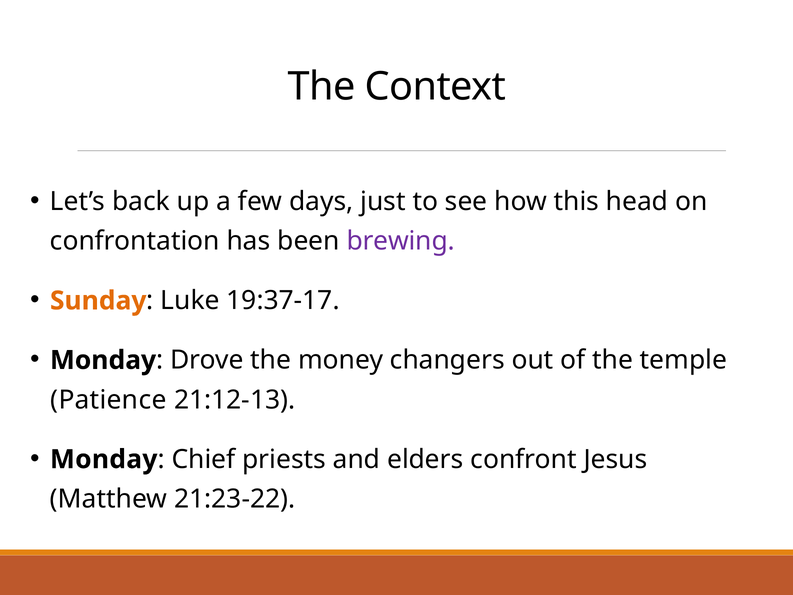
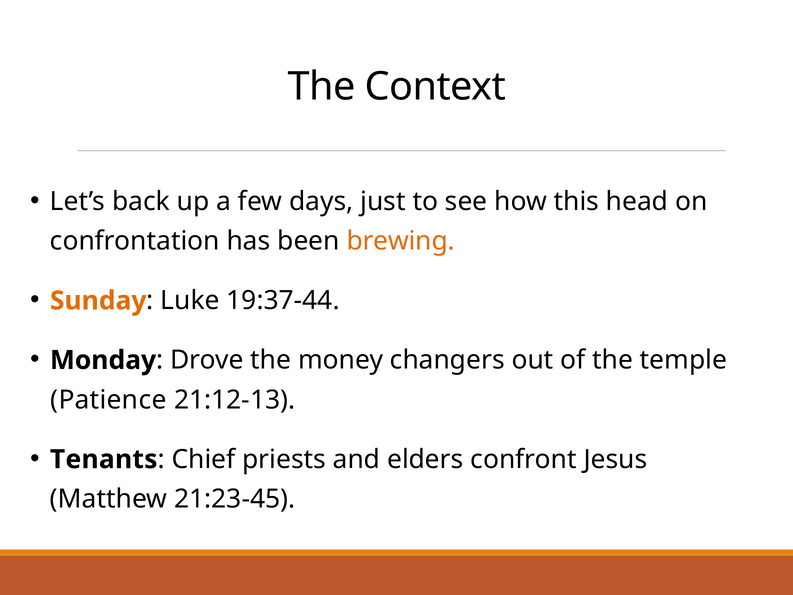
brewing colour: purple -> orange
19:37-17: 19:37-17 -> 19:37-44
Monday at (104, 459): Monday -> Tenants
21:23-22: 21:23-22 -> 21:23-45
